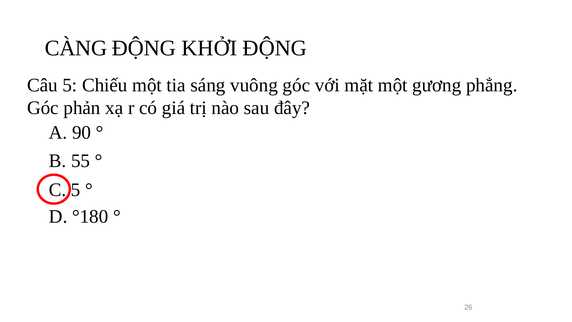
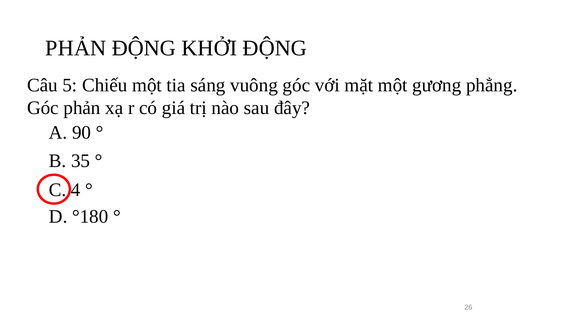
CÀNG at (76, 48): CÀNG -> PHẢN
55: 55 -> 35
C 5: 5 -> 4
